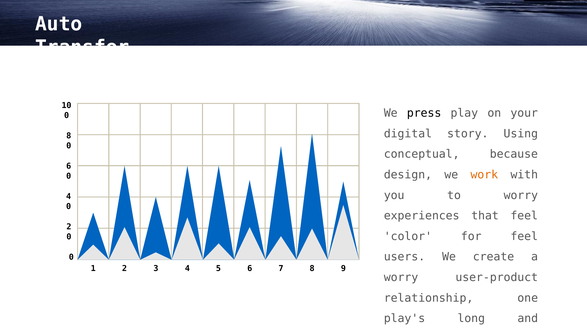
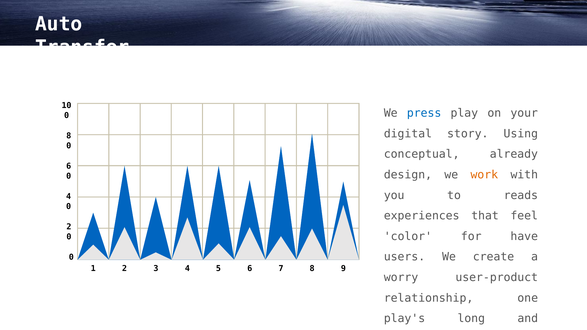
press colour: black -> blue
because: because -> already
to worry: worry -> reads
for feel: feel -> have
